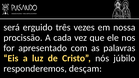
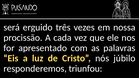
desçam: desçam -> triunfou
